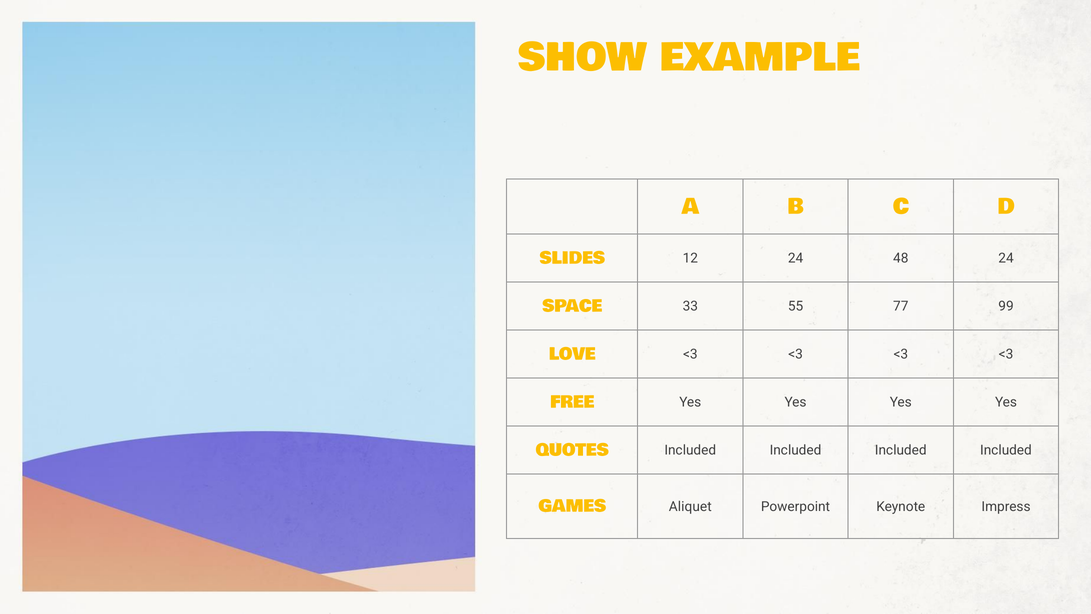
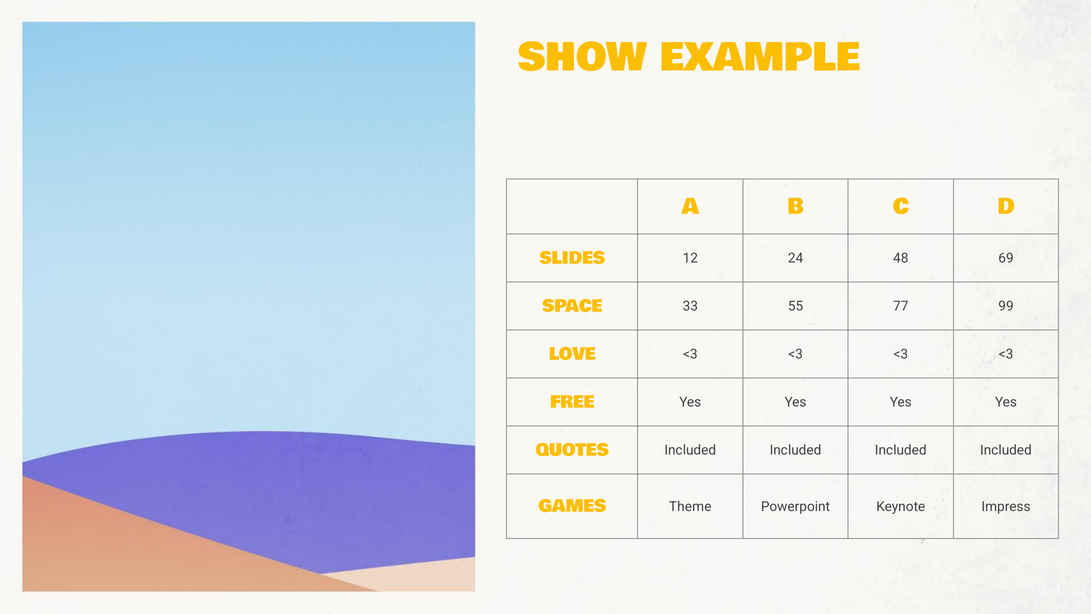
48 24: 24 -> 69
Aliquet: Aliquet -> Theme
